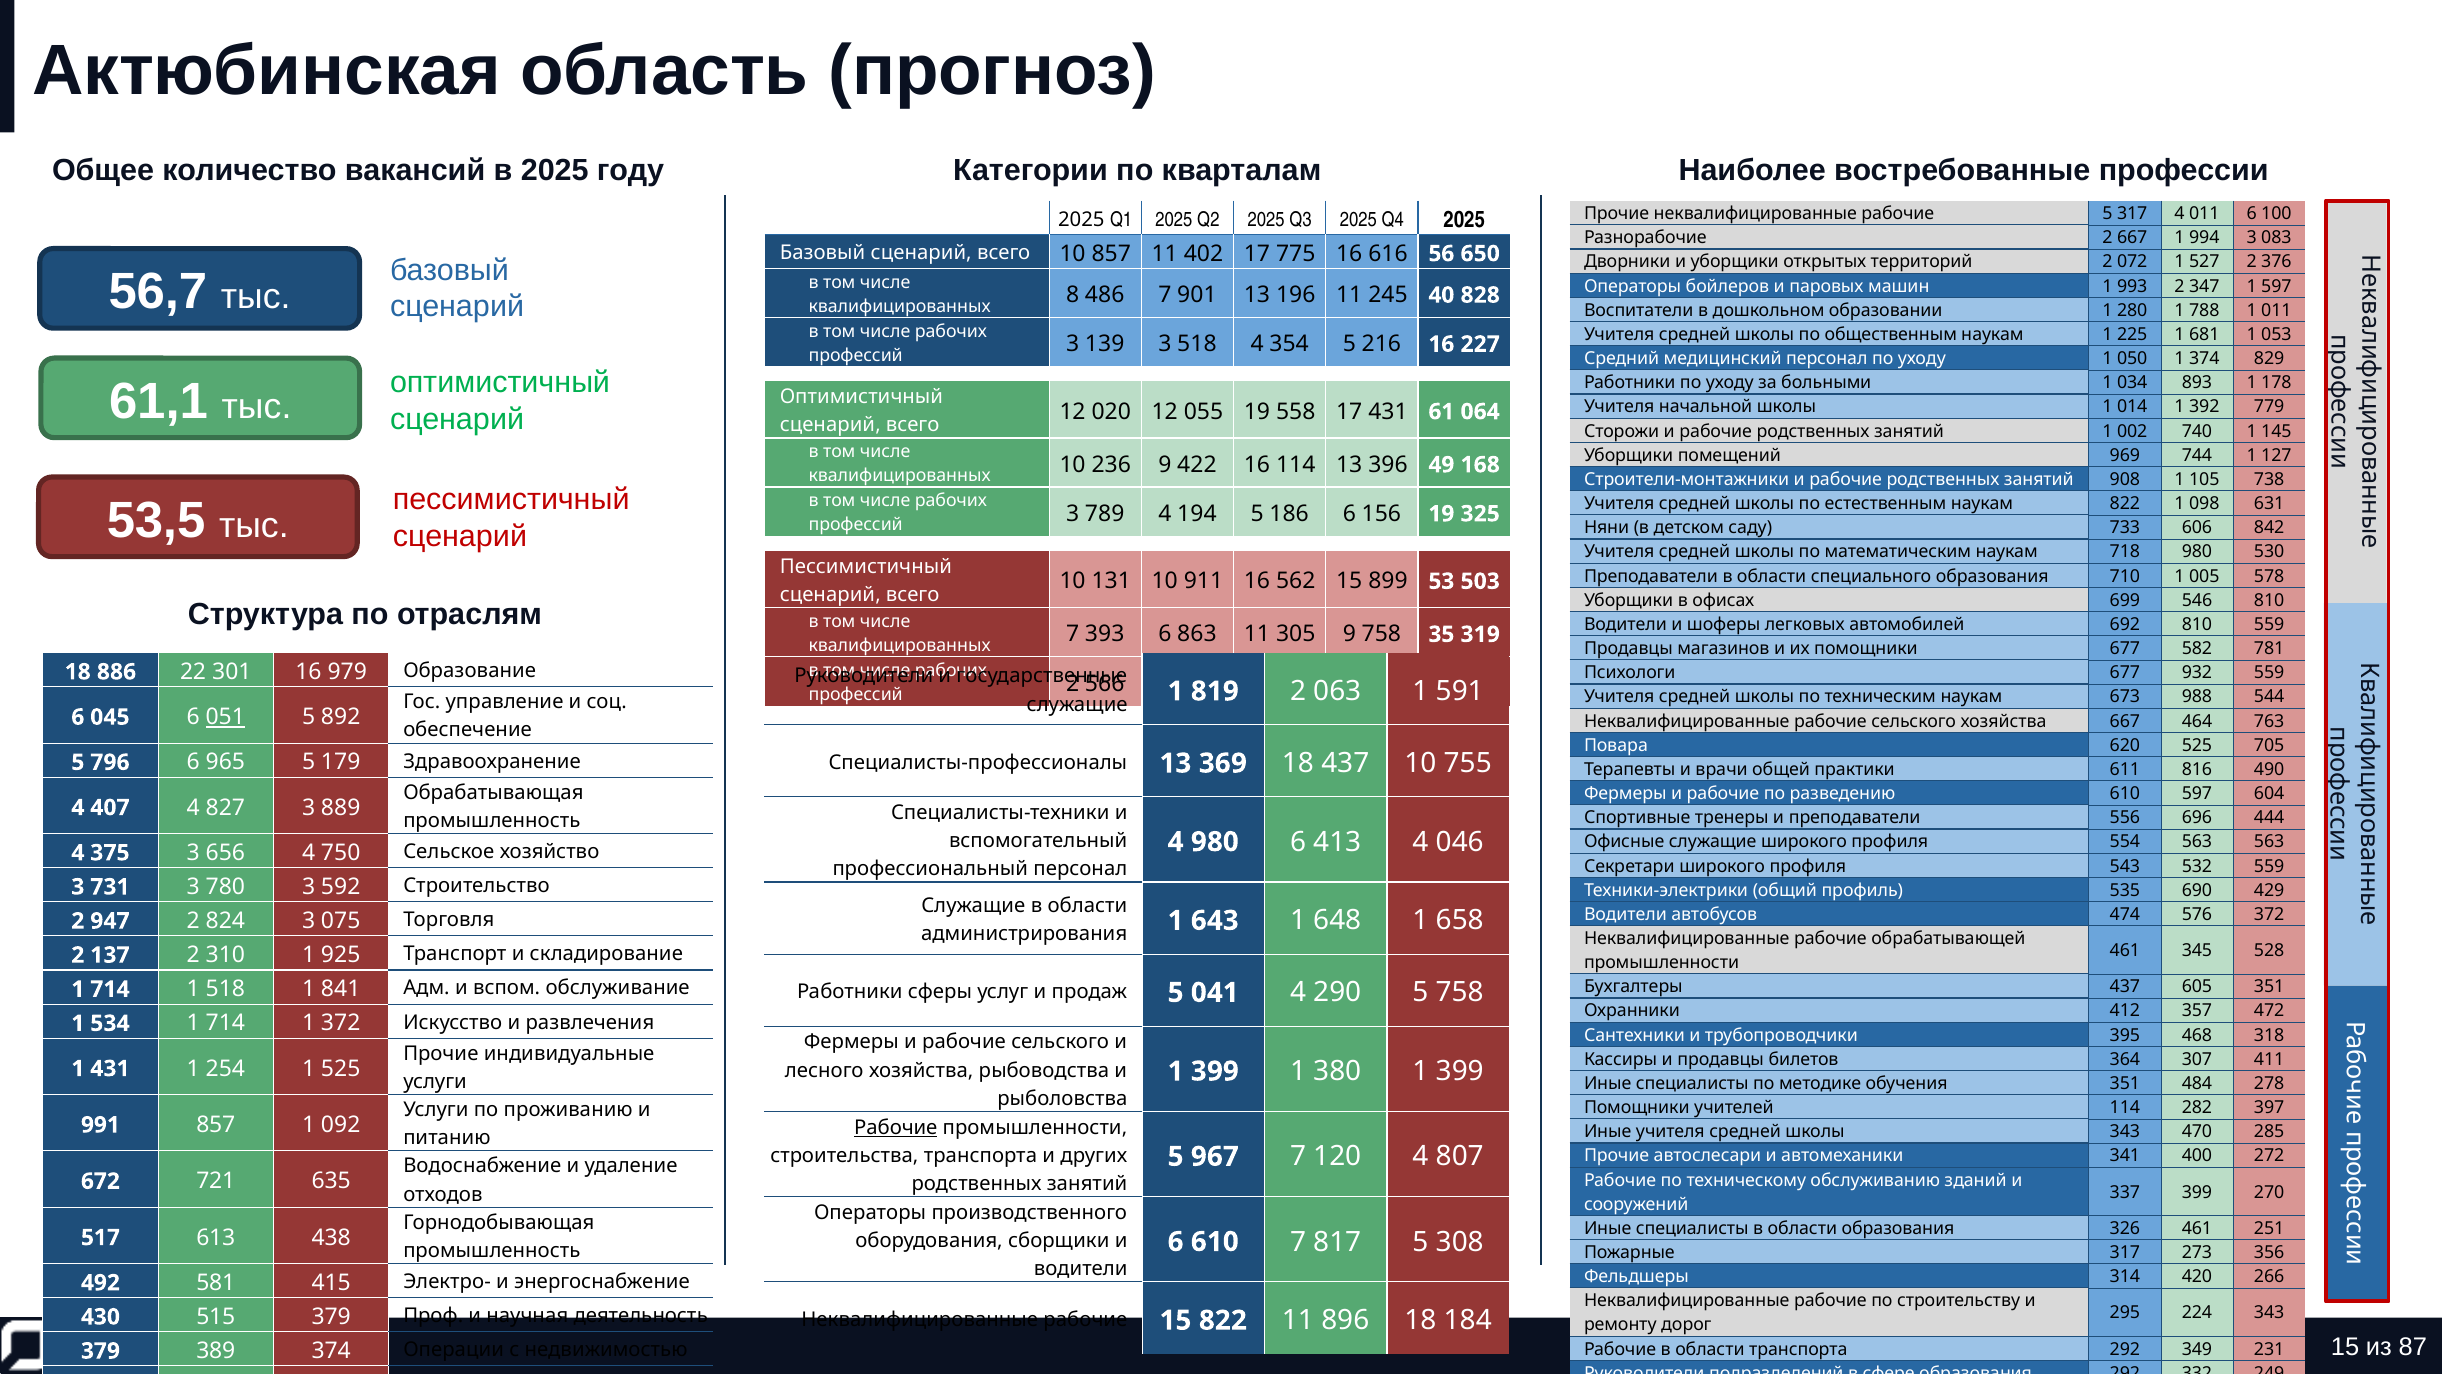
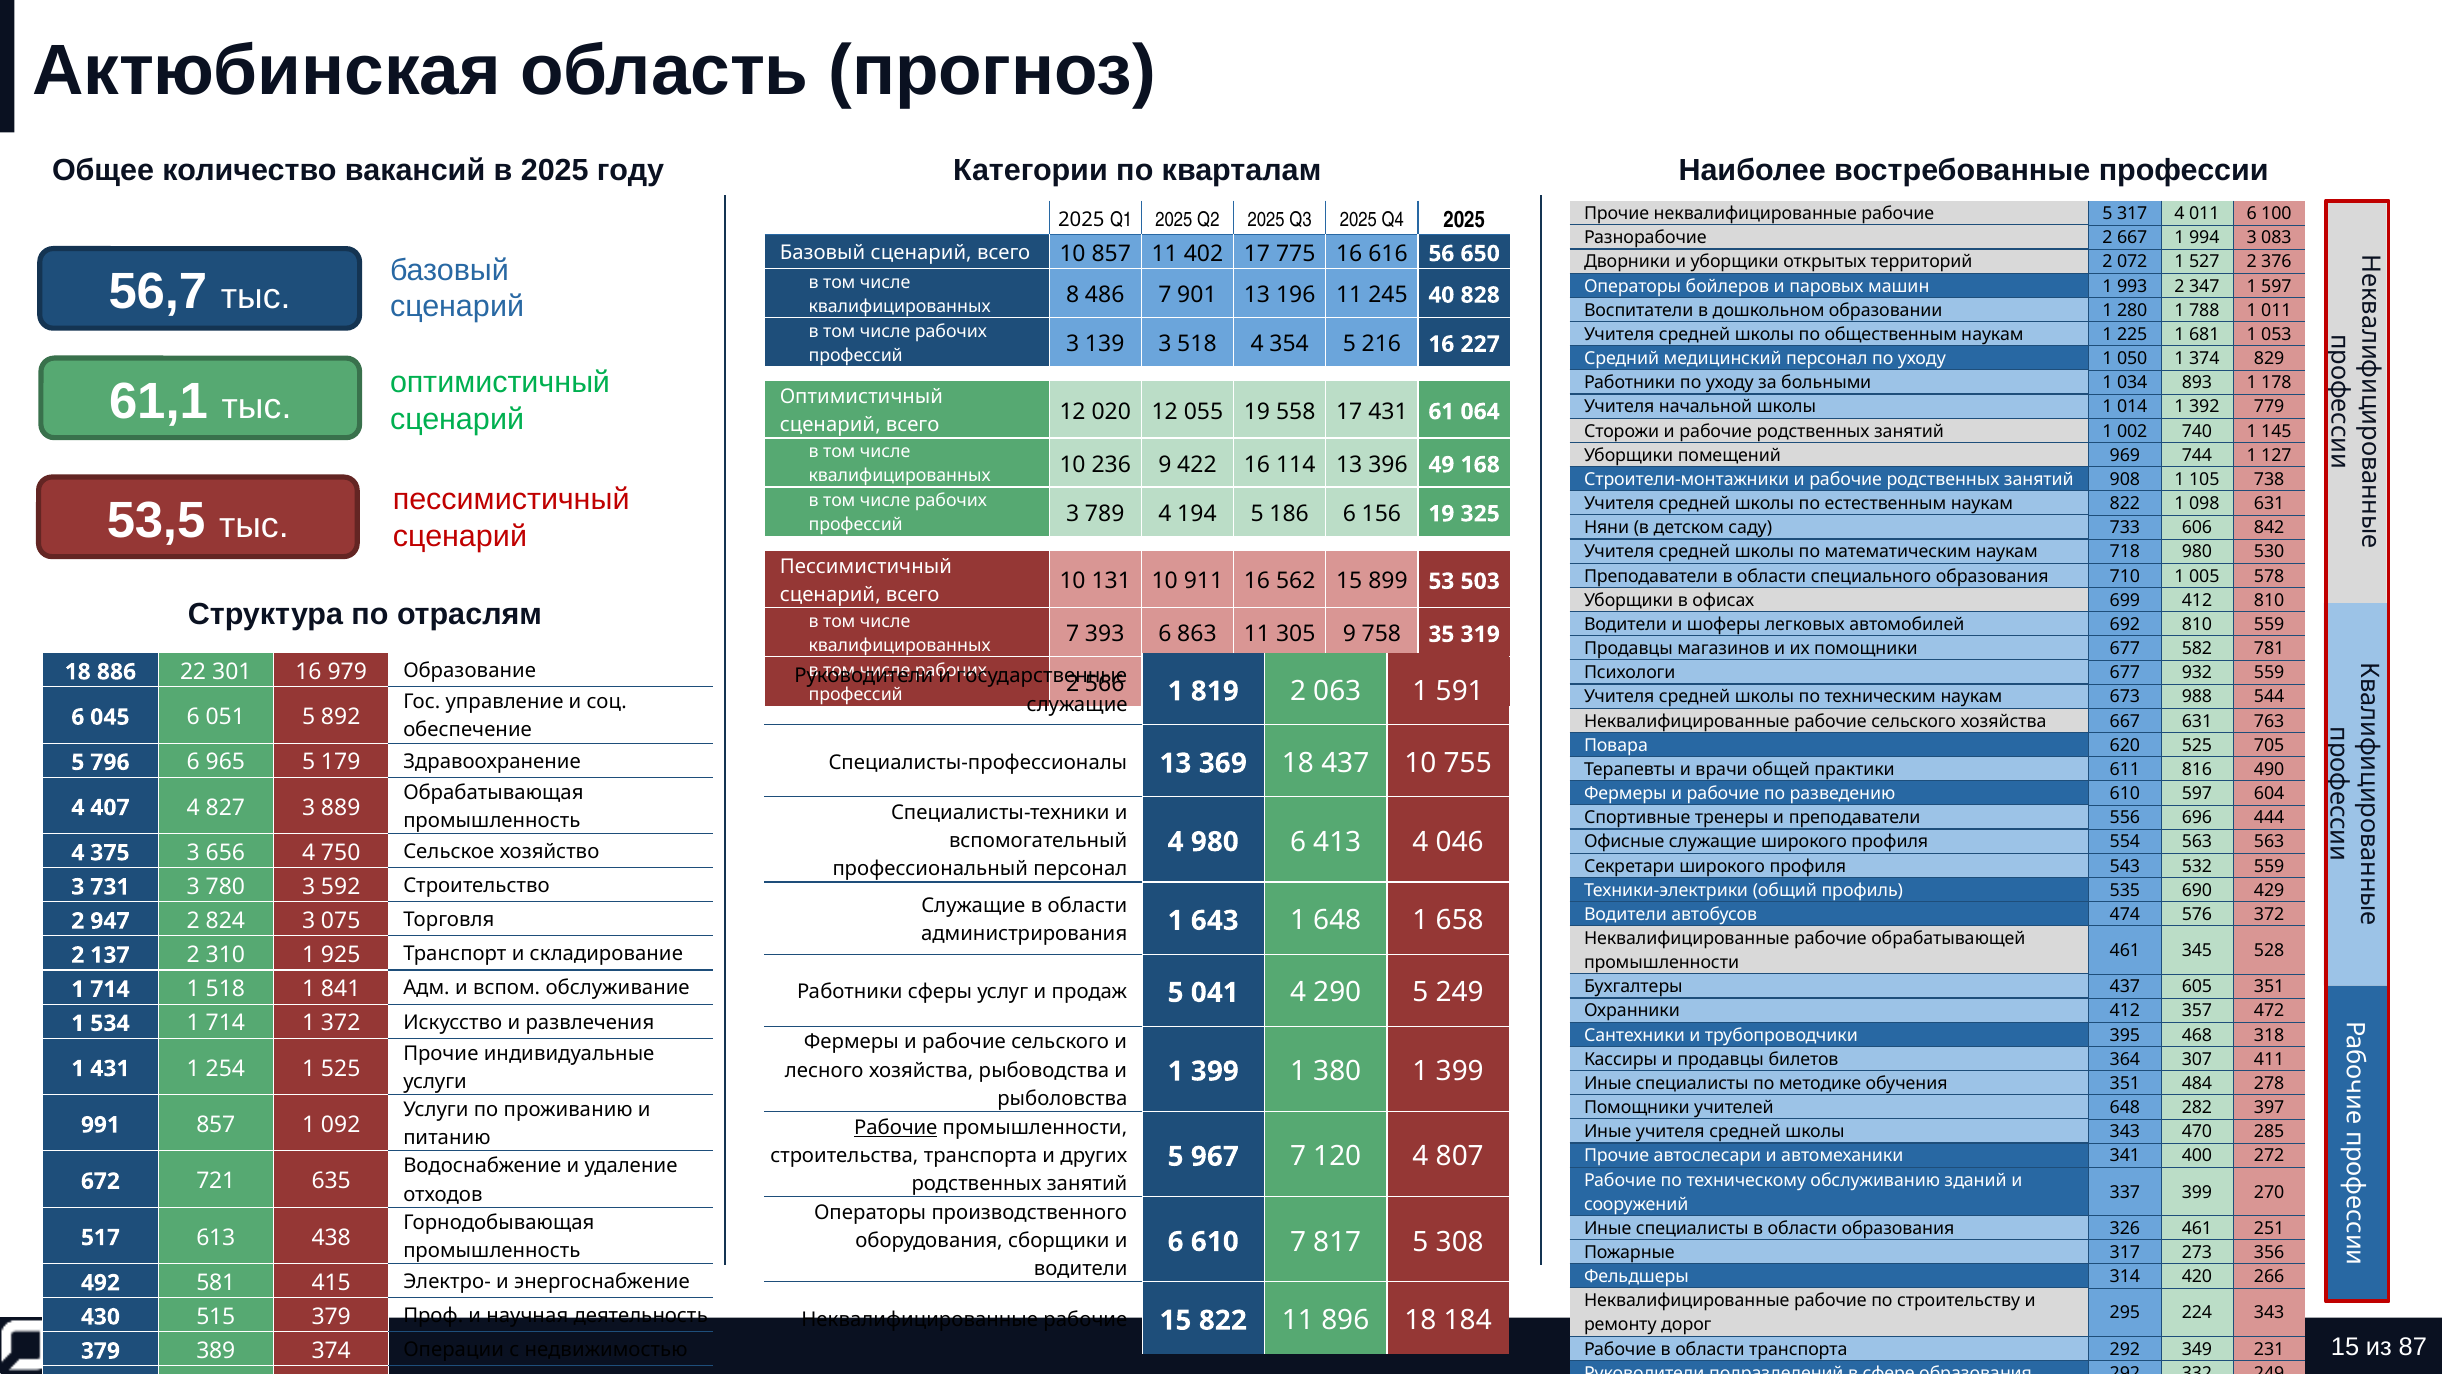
699 546: 546 -> 412
051 underline: present -> none
667 464: 464 -> 631
5 758: 758 -> 249
учителей 114: 114 -> 648
